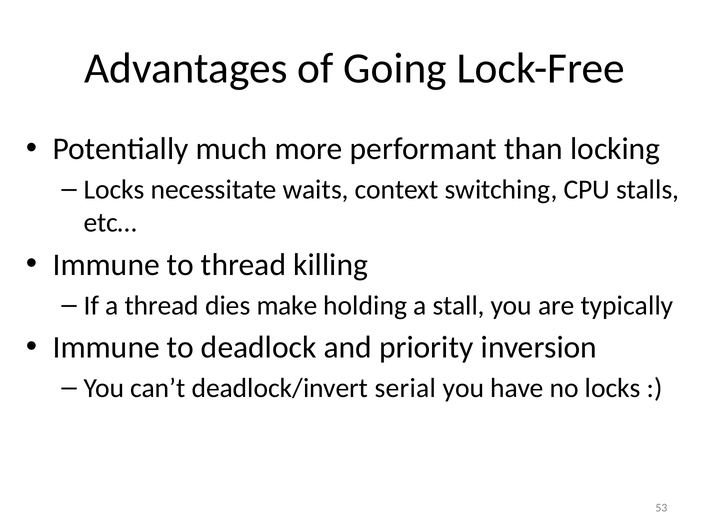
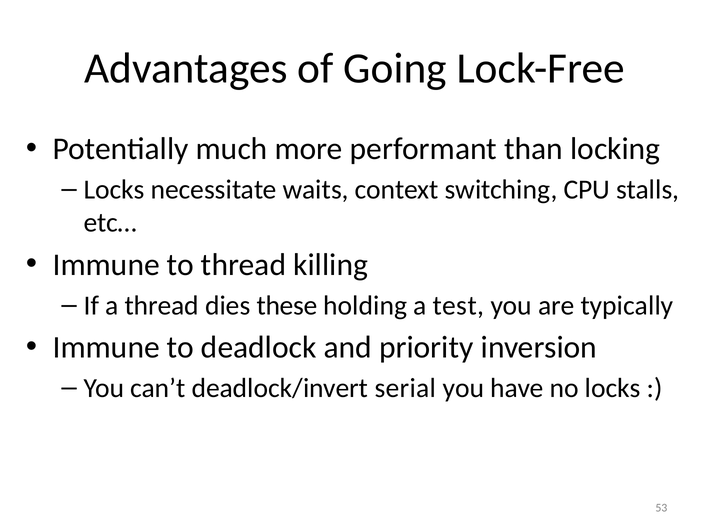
make: make -> these
stall: stall -> test
